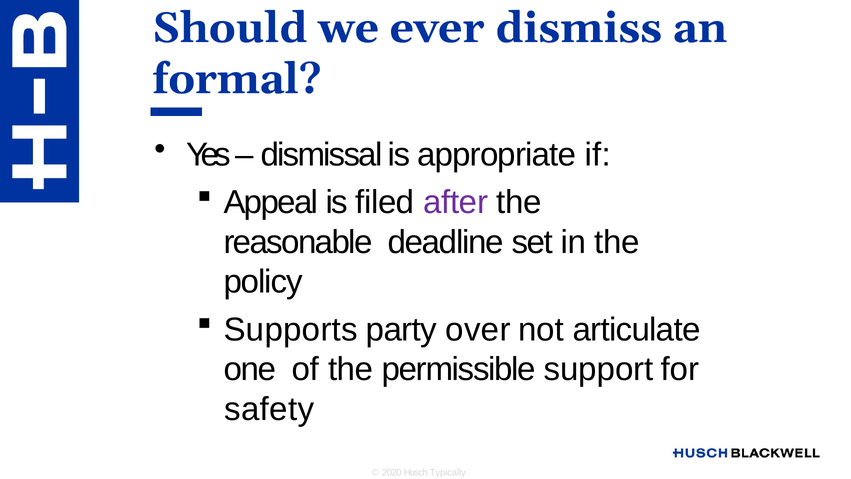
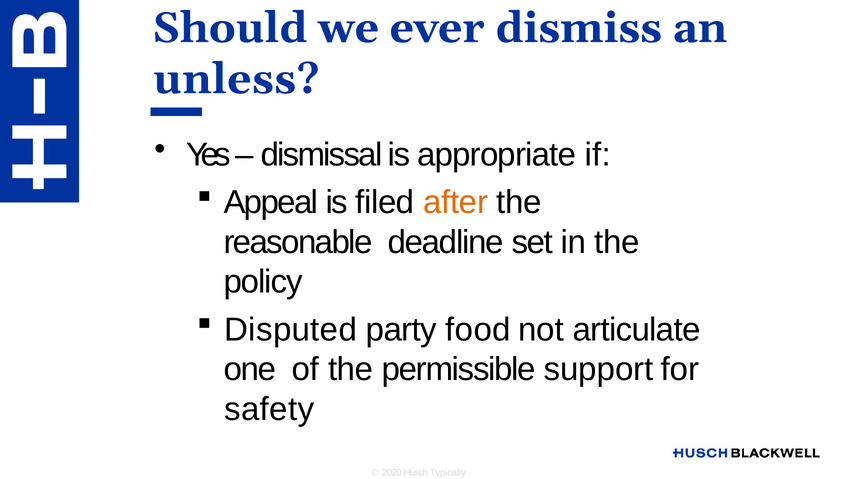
formal: formal -> unless
after colour: purple -> orange
Supports: Supports -> Disputed
over: over -> food
